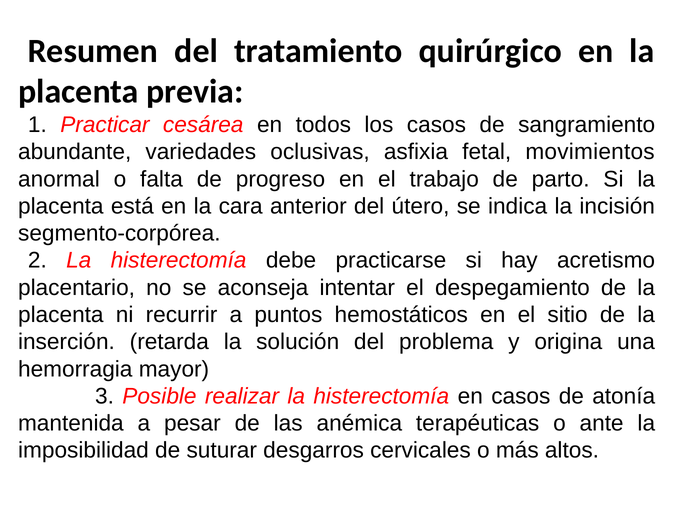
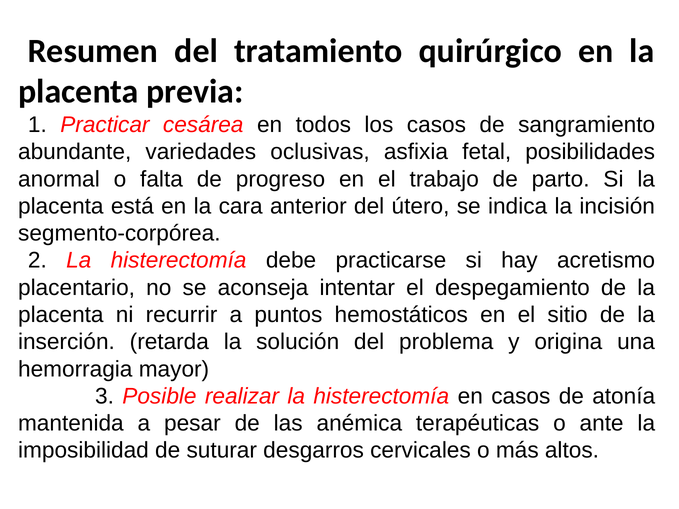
movimientos: movimientos -> posibilidades
